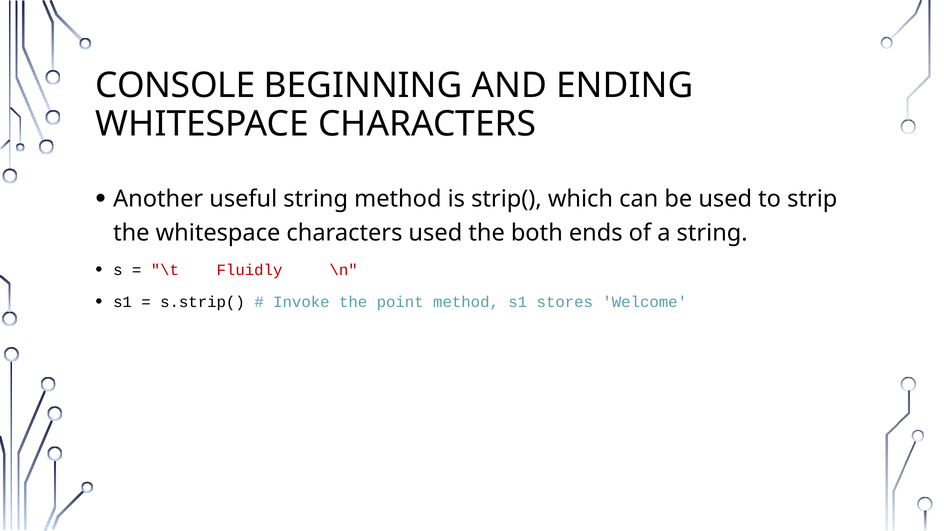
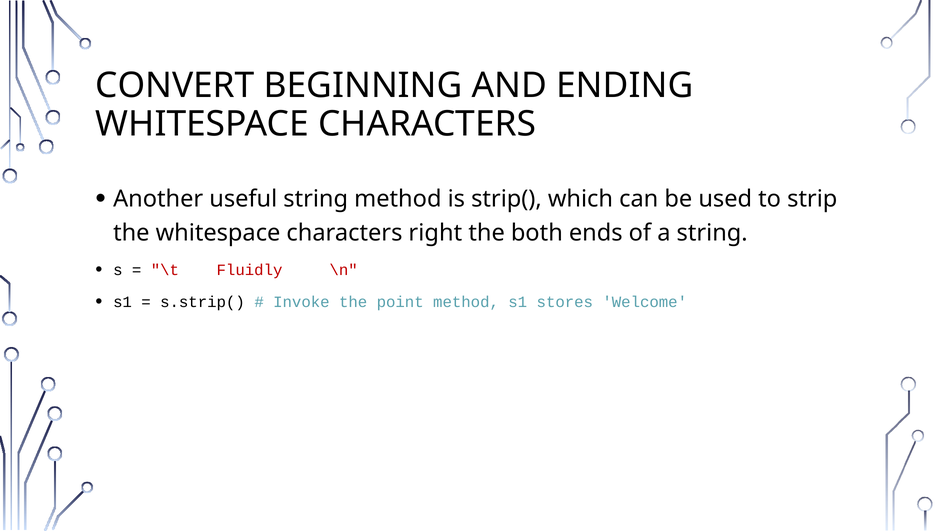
CONSOLE: CONSOLE -> CONVERT
characters used: used -> right
